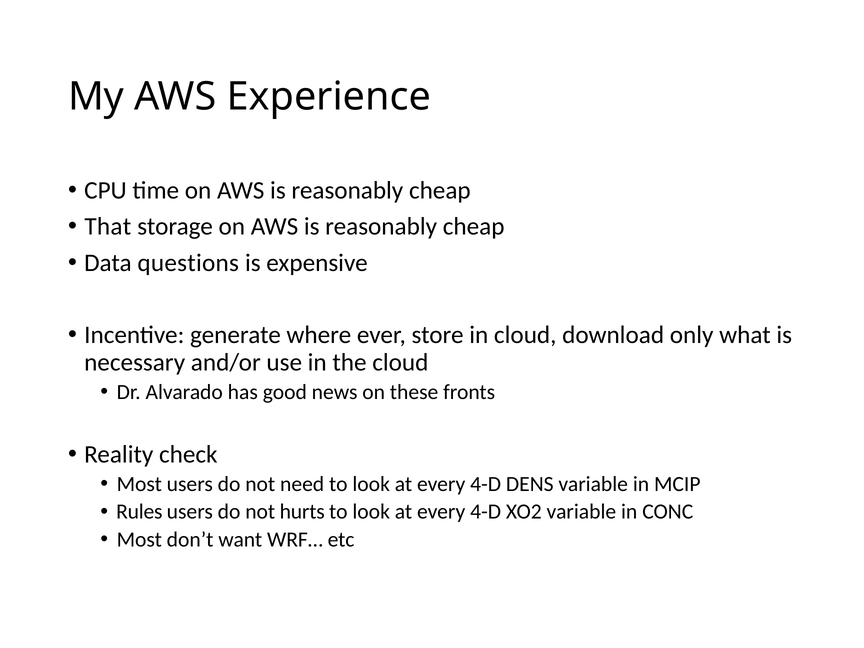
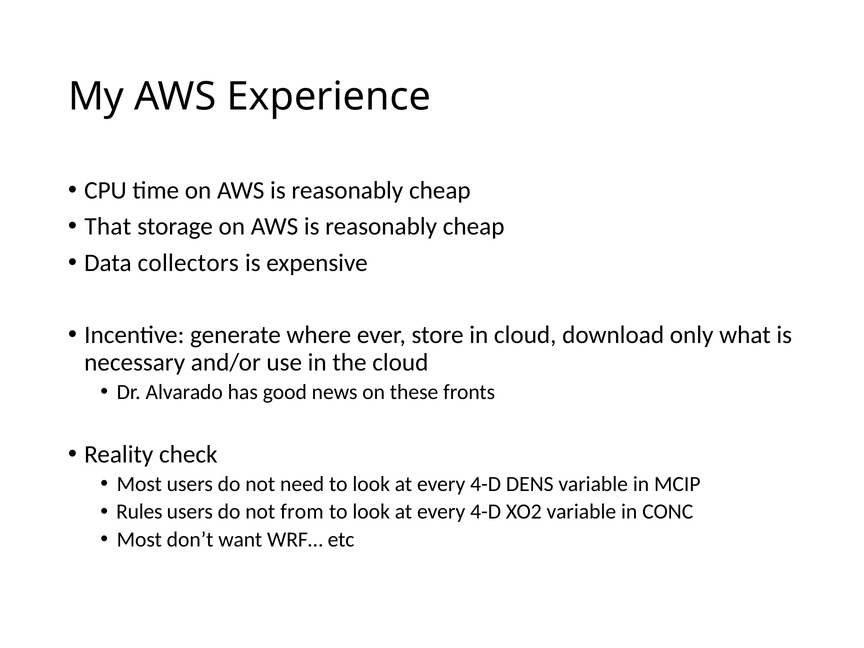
questions: questions -> collectors
hurts: hurts -> from
